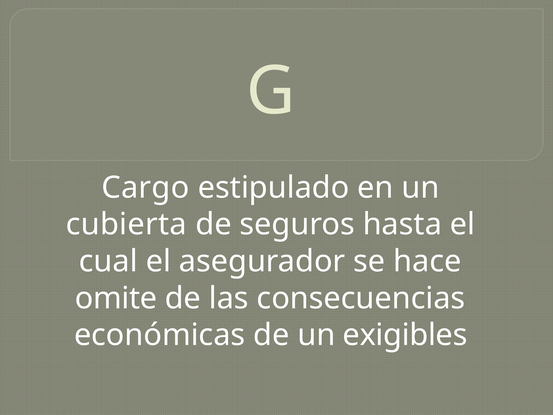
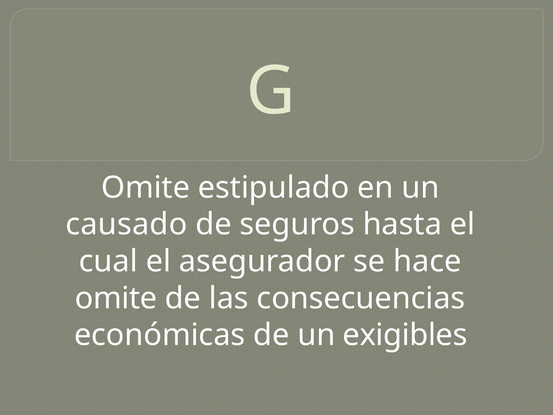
Cargo at (145, 187): Cargo -> Omite
cubierta: cubierta -> causado
